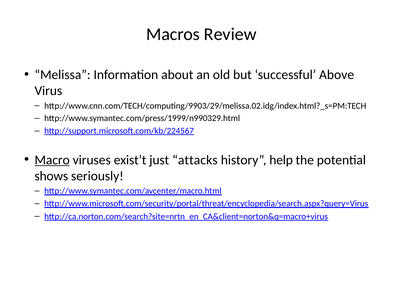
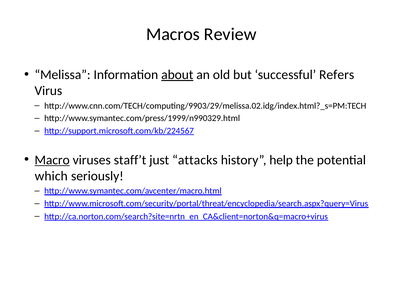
about underline: none -> present
Above: Above -> Refers
exist’t: exist’t -> staff’t
shows: shows -> which
